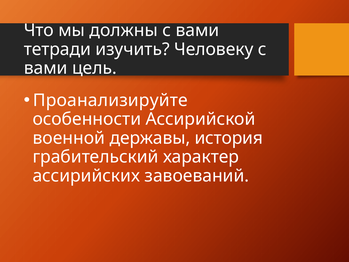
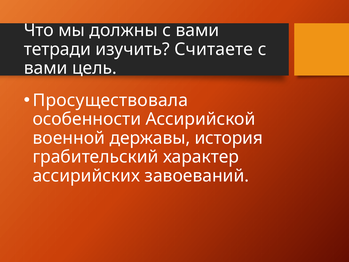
Человеку: Человеку -> Считаете
Проанализируйте: Проанализируйте -> Просуществовала
